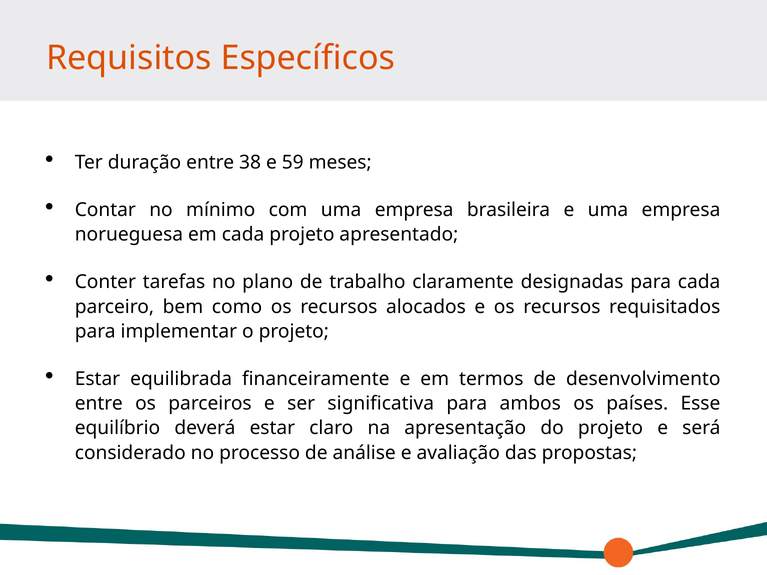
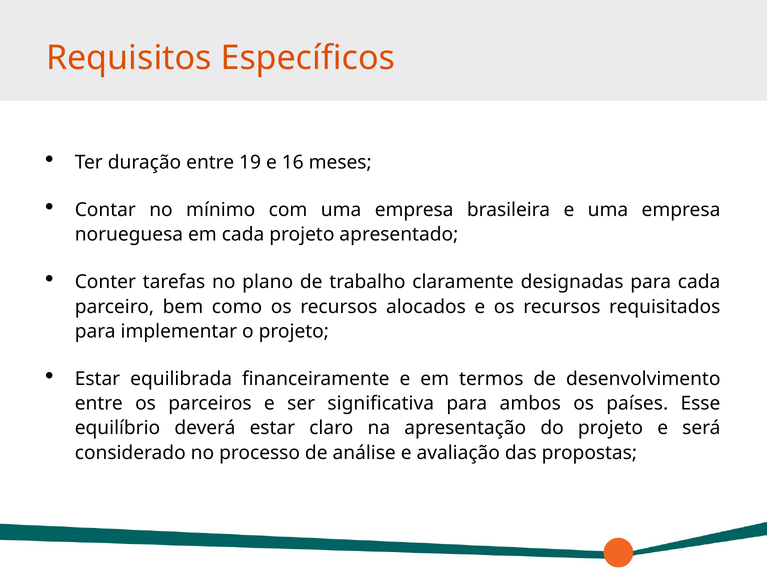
38: 38 -> 19
59: 59 -> 16
